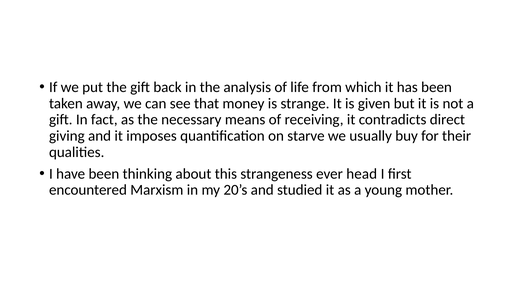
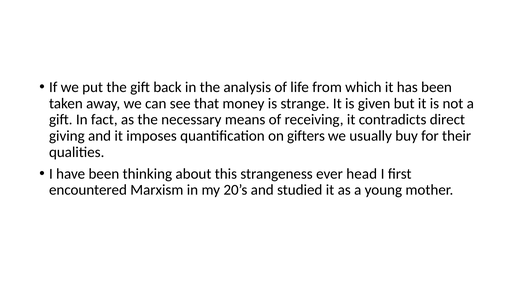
starve: starve -> gifters
